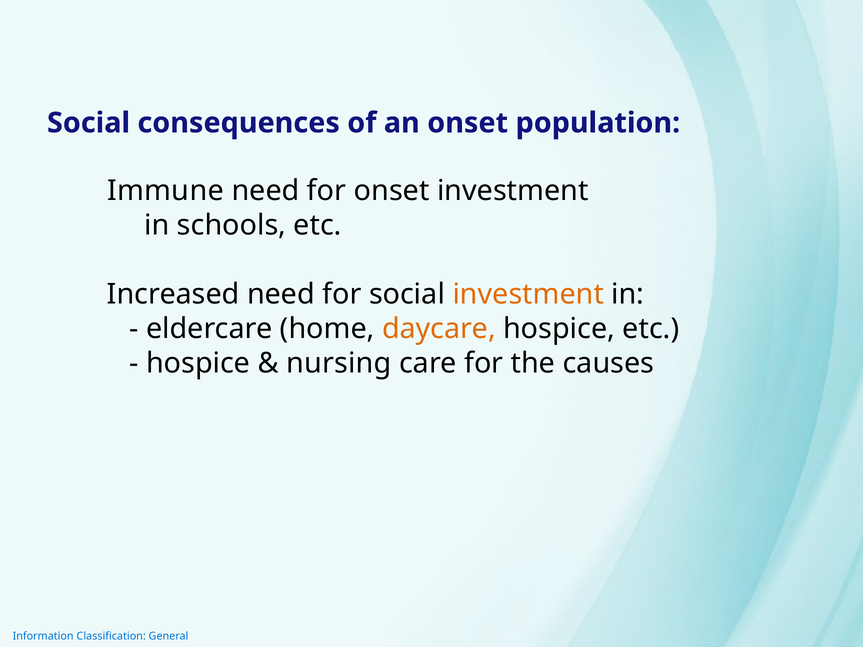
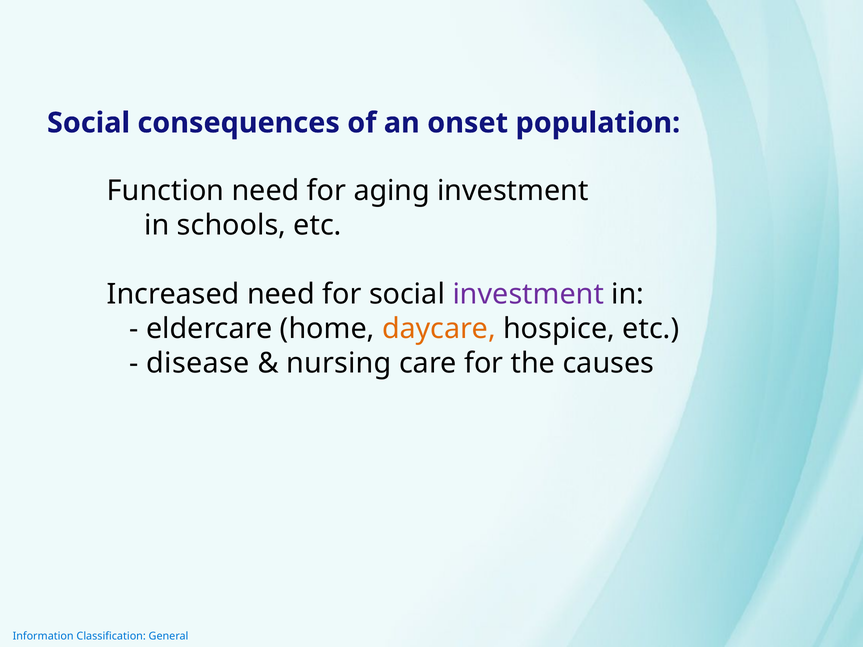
Immune: Immune -> Function
for onset: onset -> aging
investment at (528, 294) colour: orange -> purple
hospice at (198, 363): hospice -> disease
